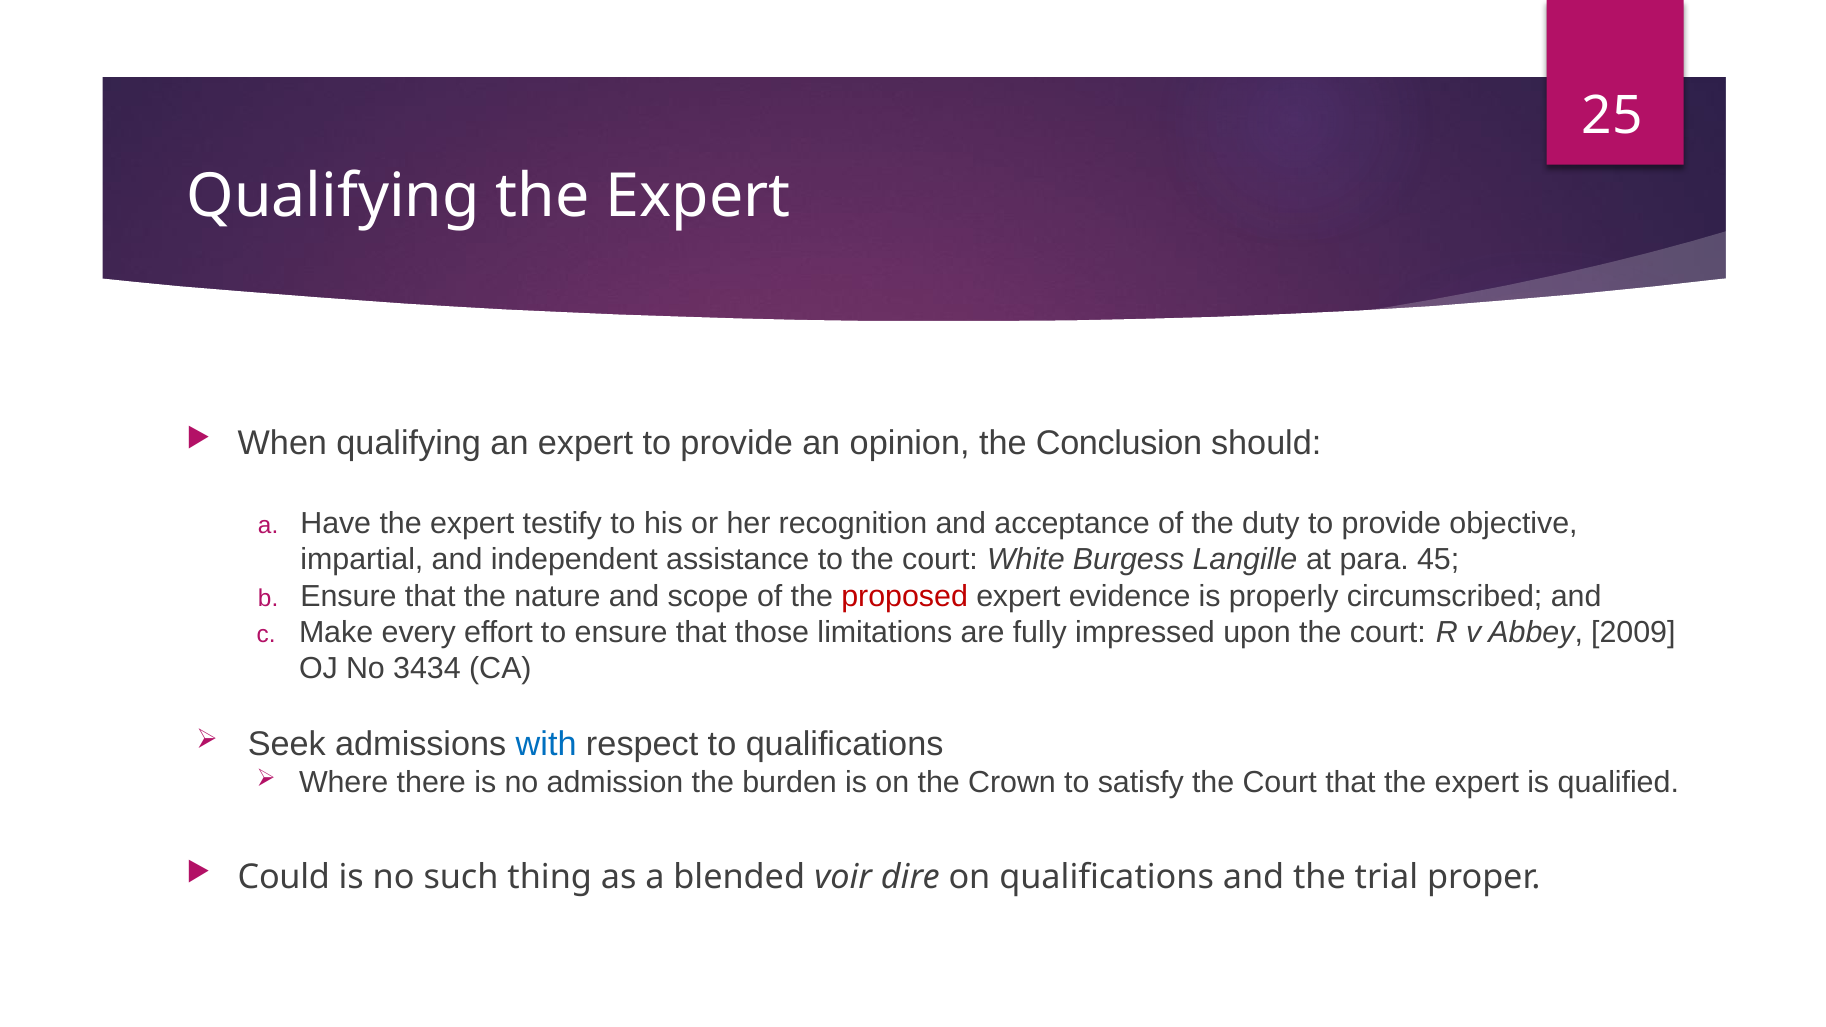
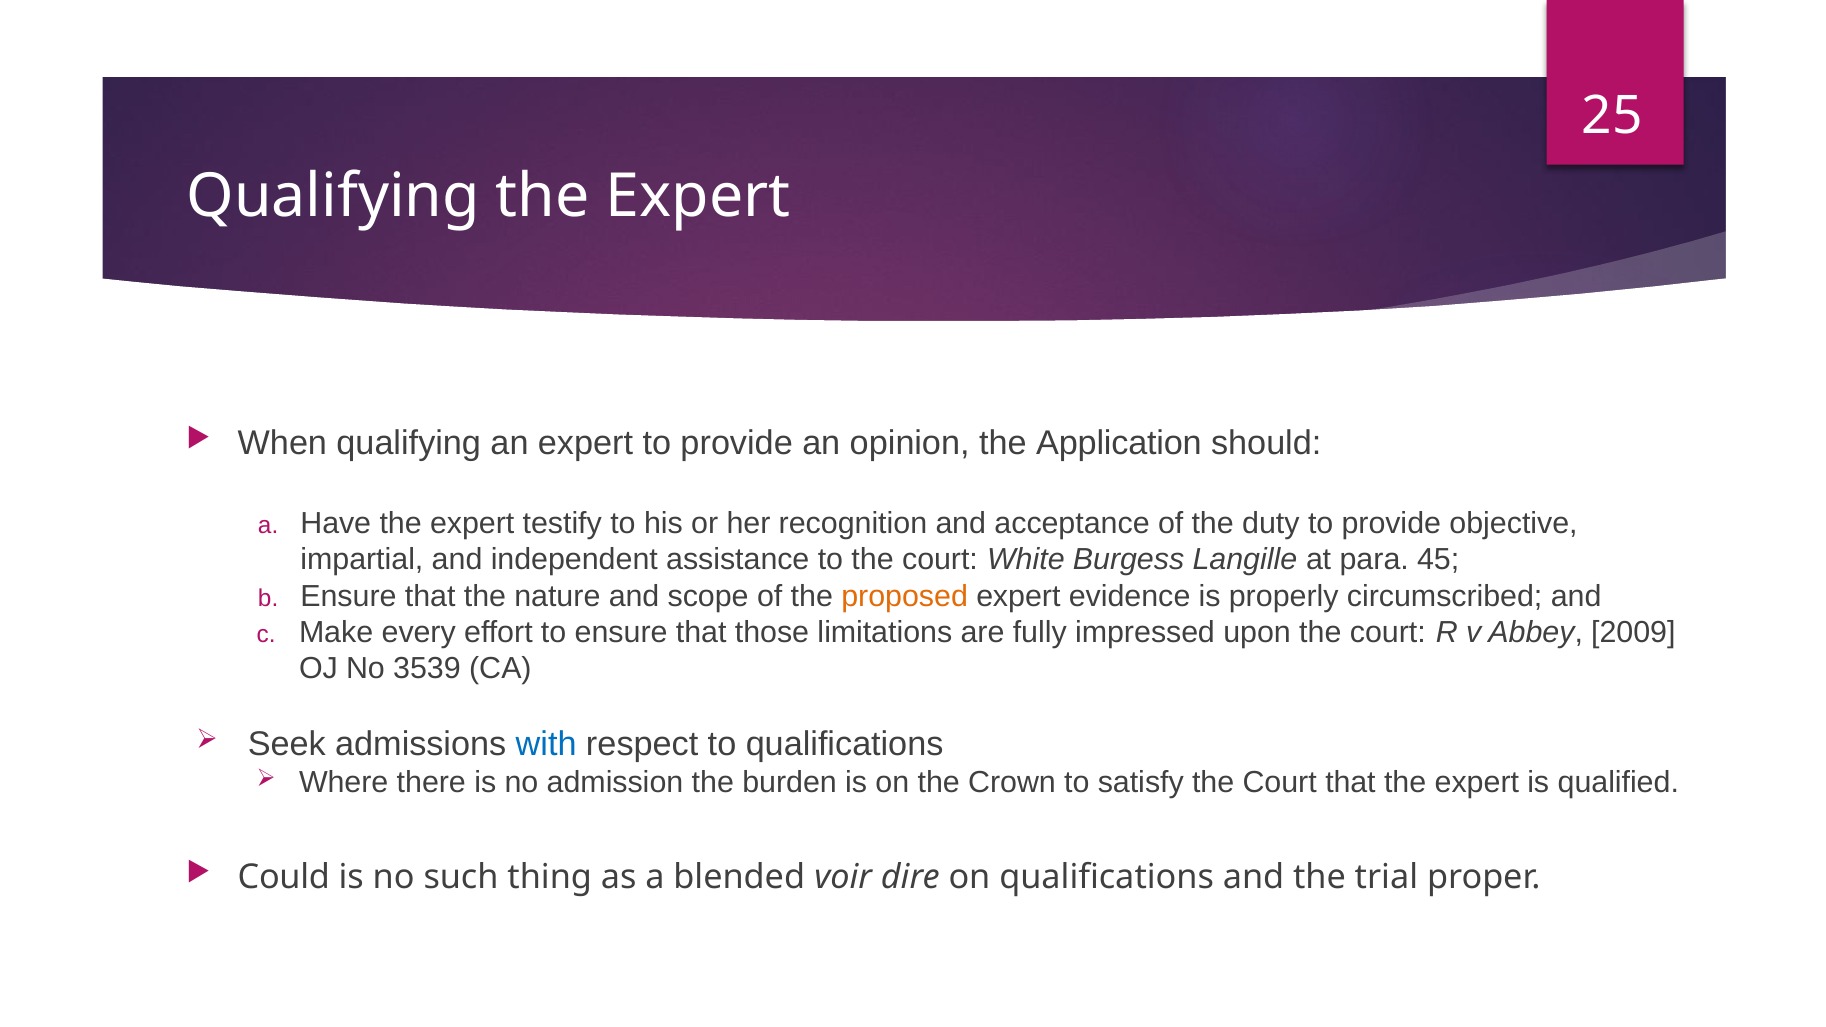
Conclusion: Conclusion -> Application
proposed colour: red -> orange
3434: 3434 -> 3539
